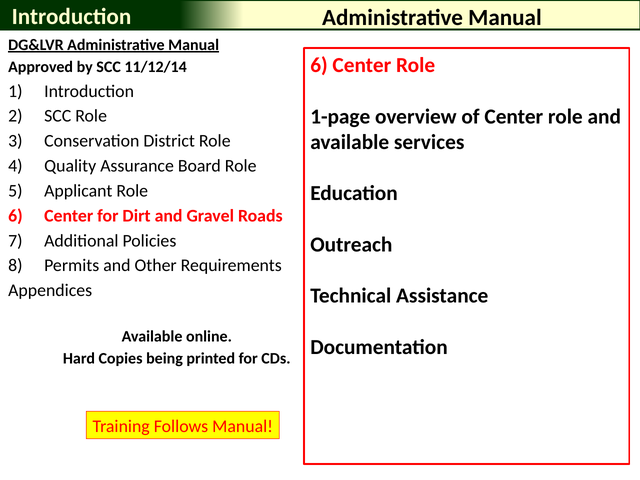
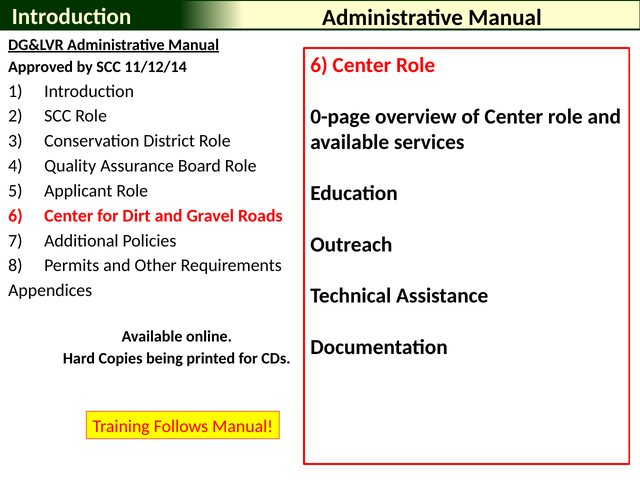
1-page: 1-page -> 0-page
